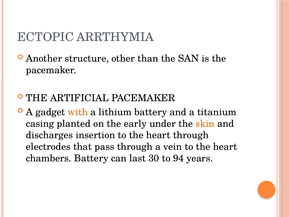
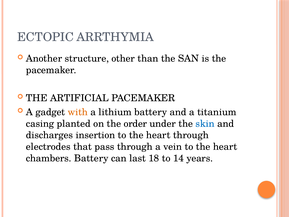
early: early -> order
skin colour: orange -> blue
30: 30 -> 18
94: 94 -> 14
